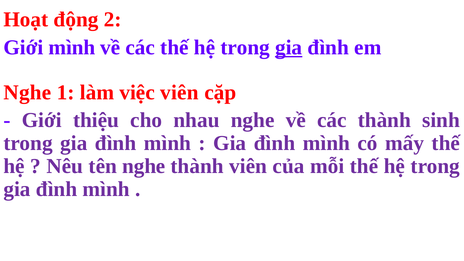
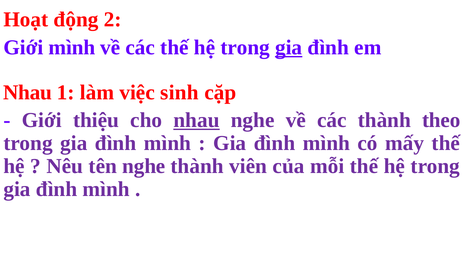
Nghe at (27, 92): Nghe -> Nhau
việc viên: viên -> sinh
nhau at (196, 120) underline: none -> present
sinh: sinh -> theo
